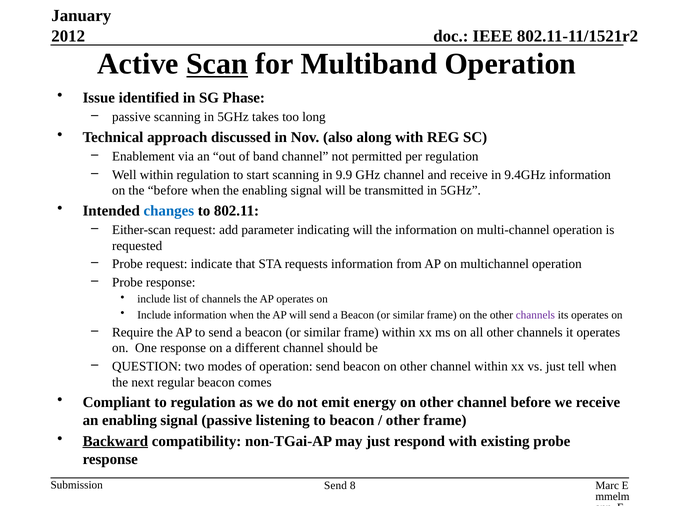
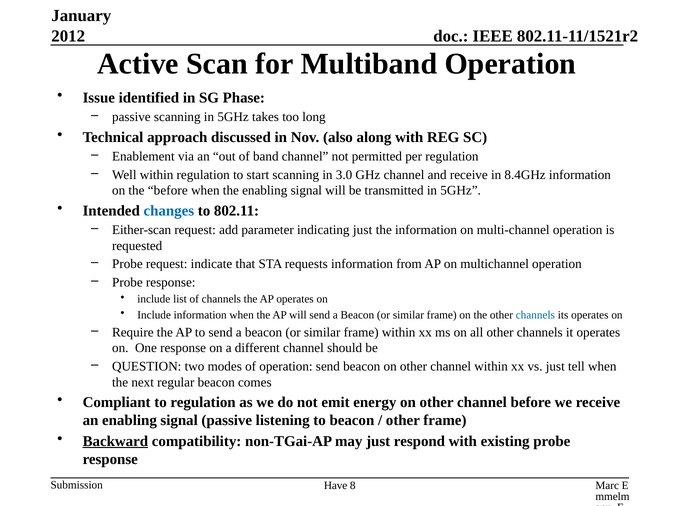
Scan underline: present -> none
9.9: 9.9 -> 3.0
9.4GHz: 9.4GHz -> 8.4GHz
indicating will: will -> just
channels at (535, 315) colour: purple -> blue
Send at (336, 485): Send -> Have
